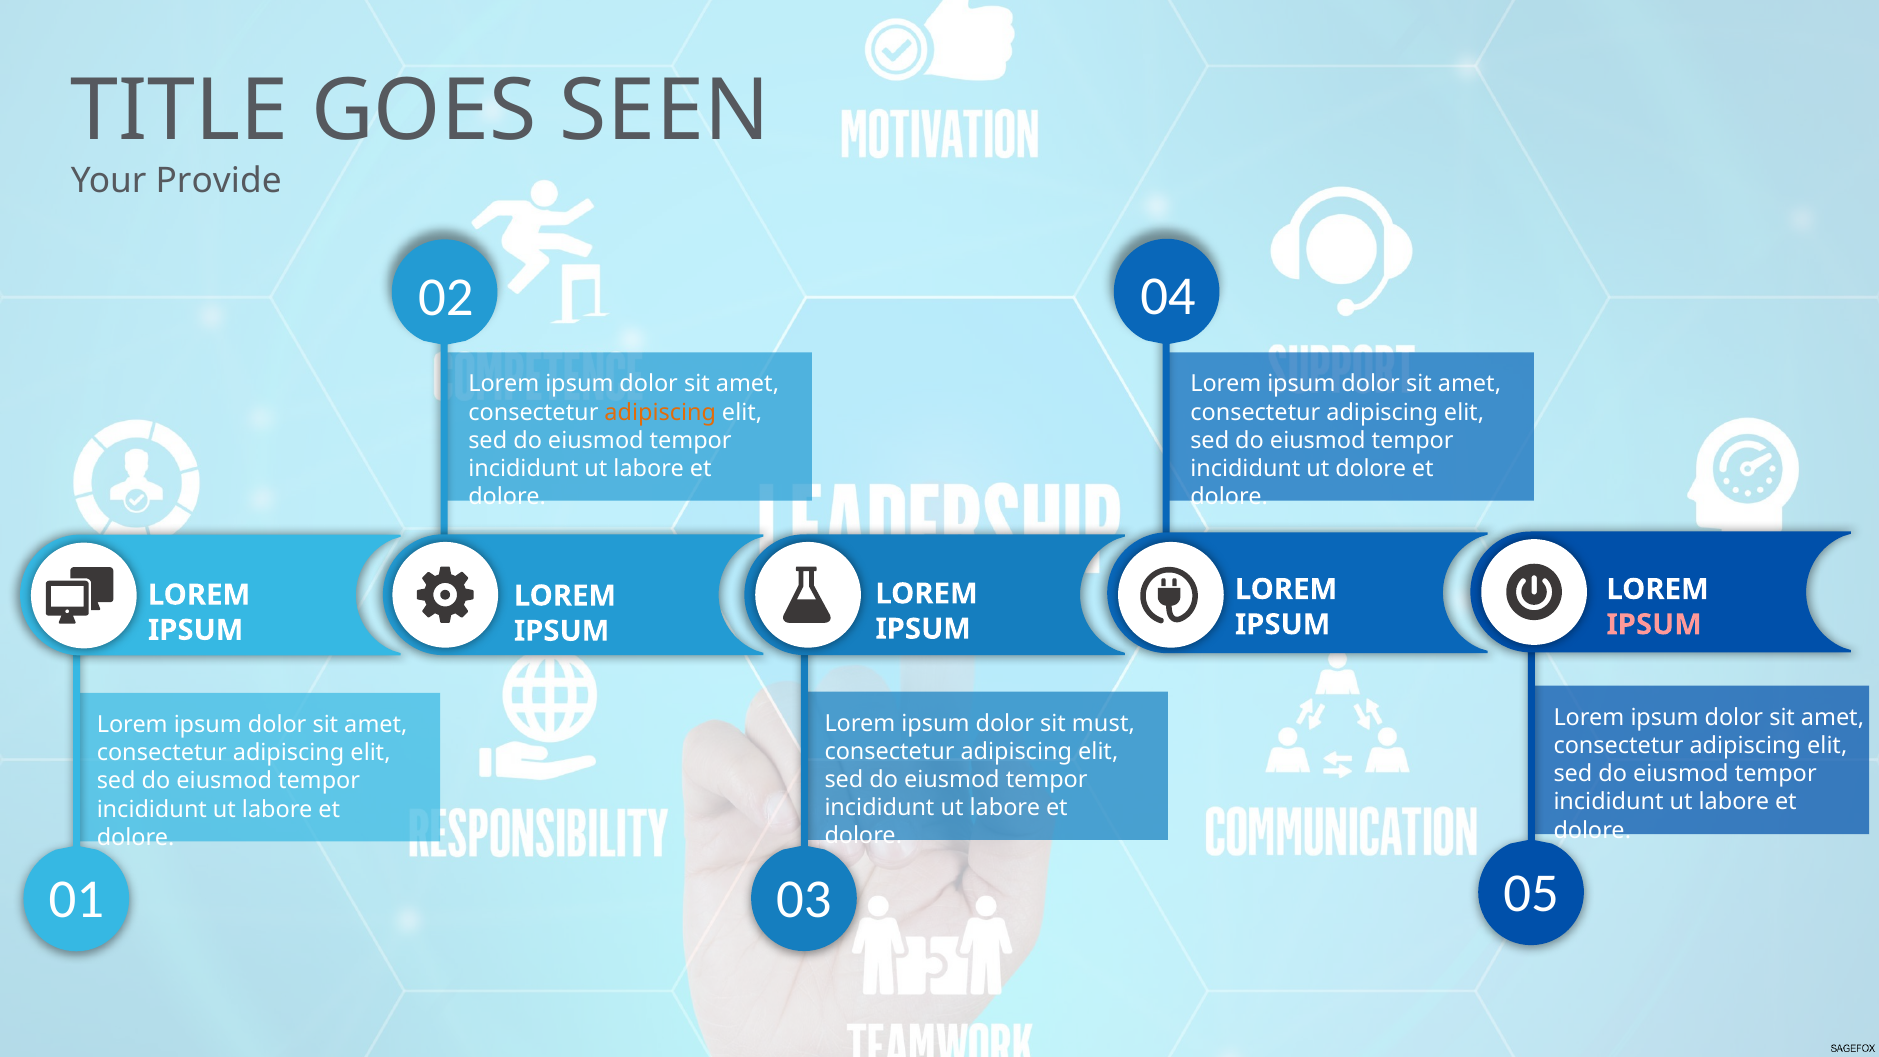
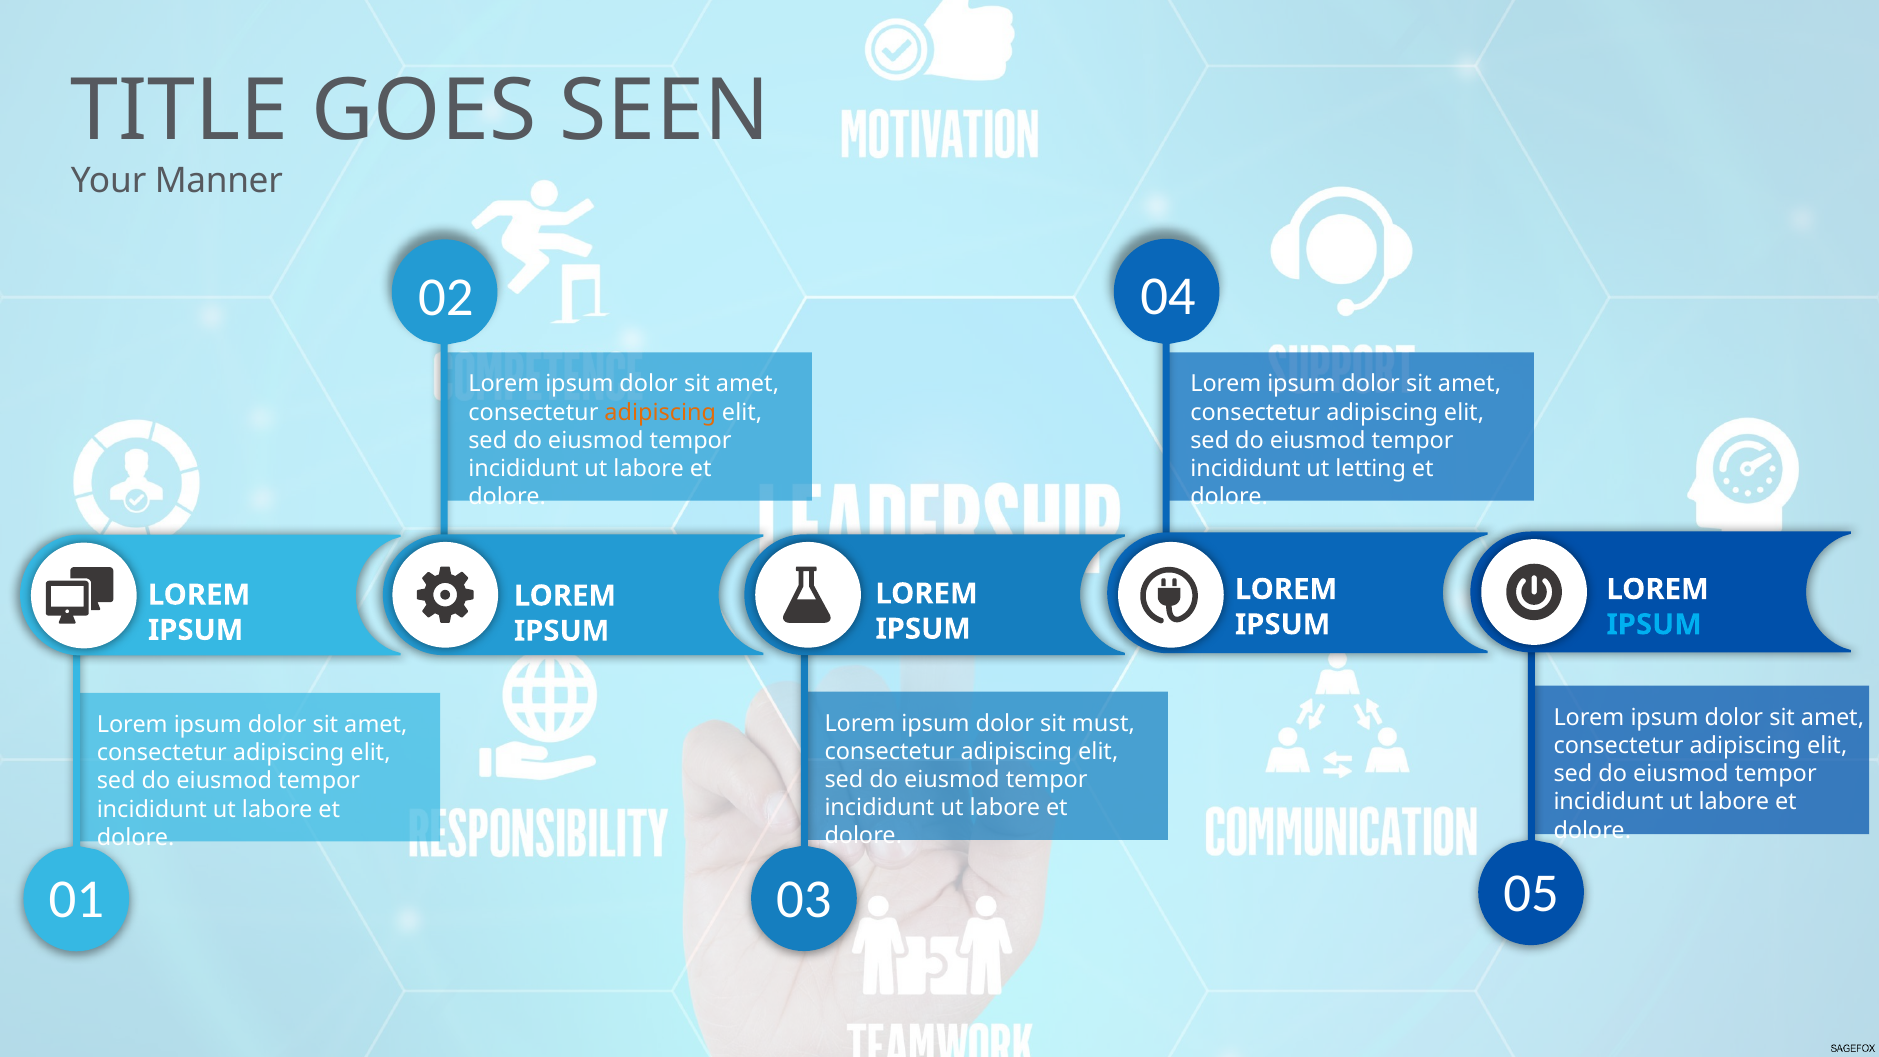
Provide: Provide -> Manner
ut dolore: dolore -> letting
IPSUM at (1654, 625) colour: pink -> light blue
